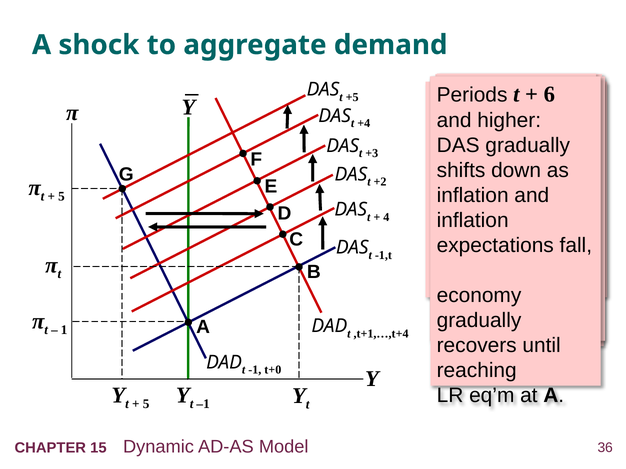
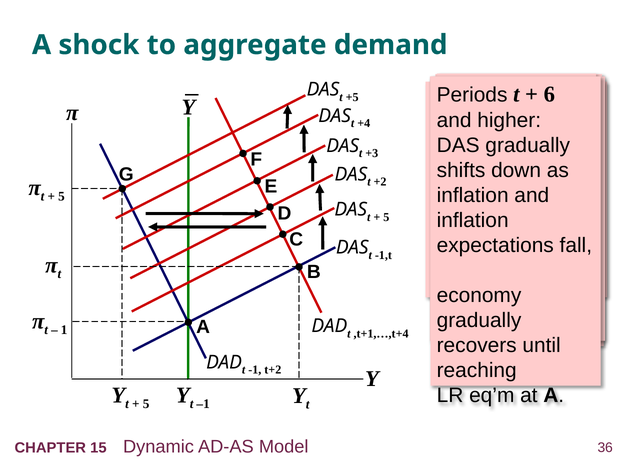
4 at (386, 217): 4 -> 5
t+0: t+0 -> t+2
